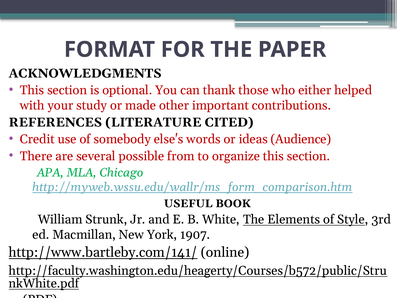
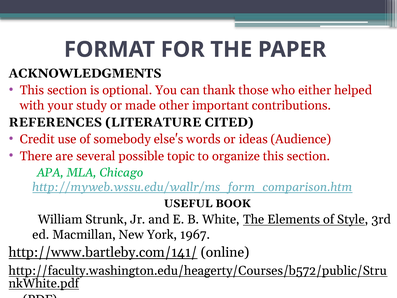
from: from -> topic
1907: 1907 -> 1967
